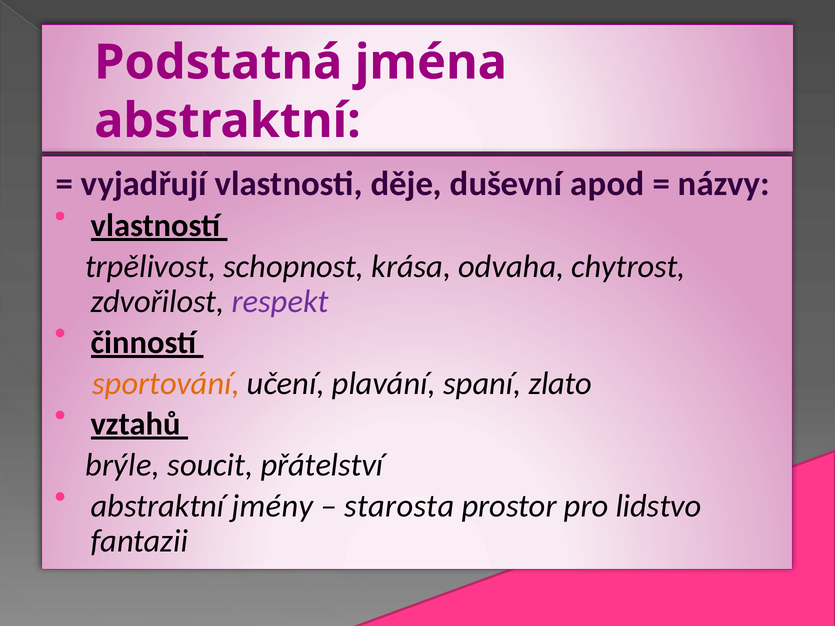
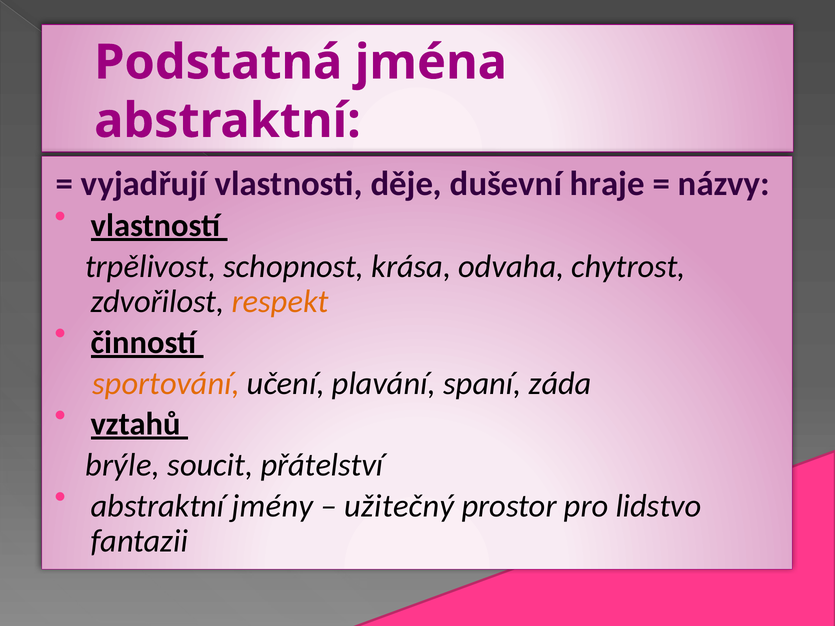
apod: apod -> hraje
respekt colour: purple -> orange
zlato: zlato -> záda
starosta: starosta -> užitečný
